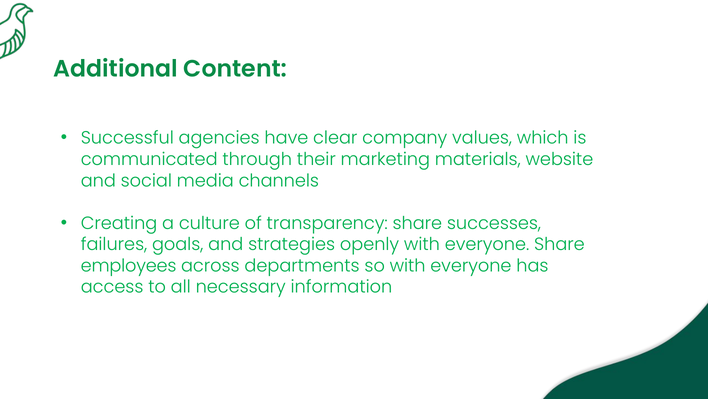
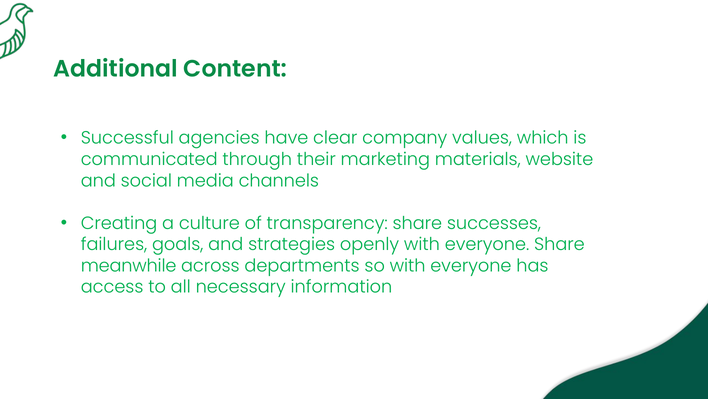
employees: employees -> meanwhile
